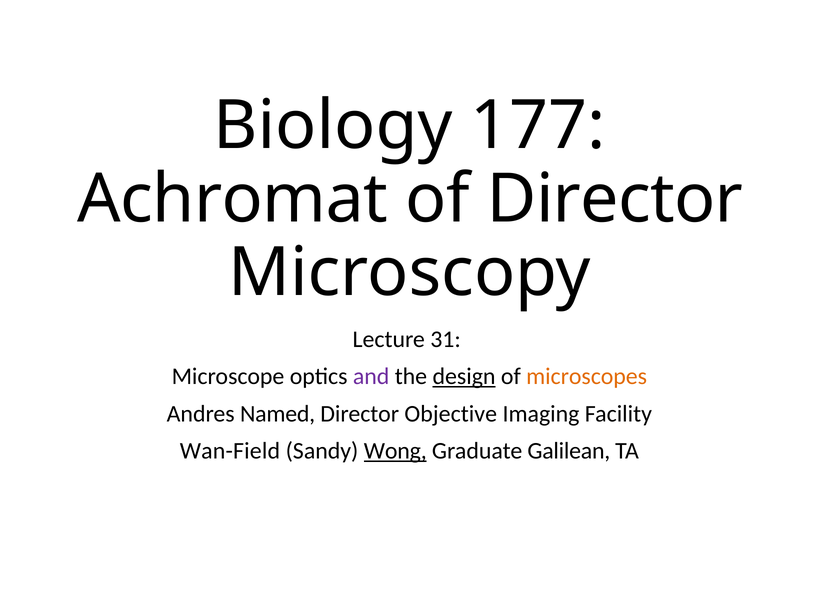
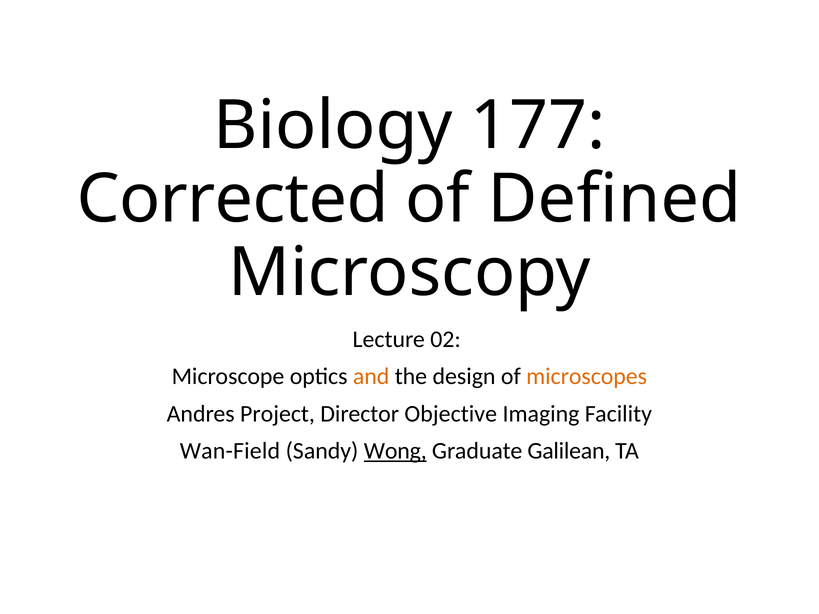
Achromat: Achromat -> Corrected
of Director: Director -> Defined
31: 31 -> 02
and colour: purple -> orange
design underline: present -> none
Named: Named -> Project
